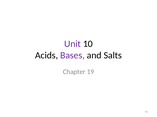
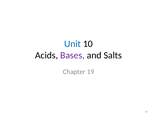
Unit colour: purple -> blue
